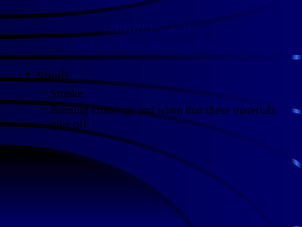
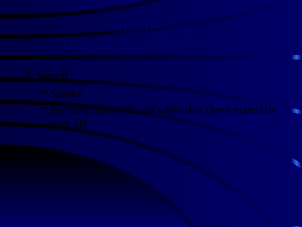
crossings: crossings -> downhill
